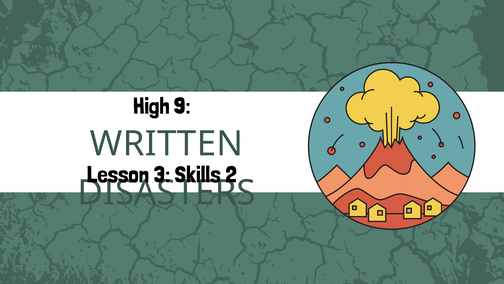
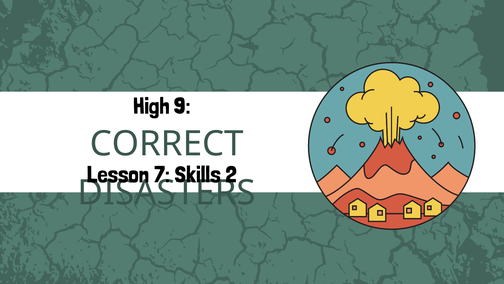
WRITTEN: WRITTEN -> CORRECT
3: 3 -> 7
